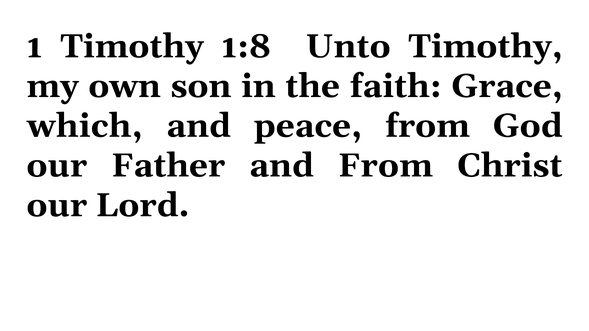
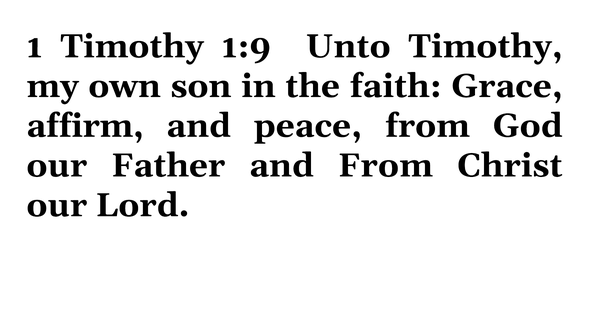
1:8: 1:8 -> 1:9
which: which -> affirm
